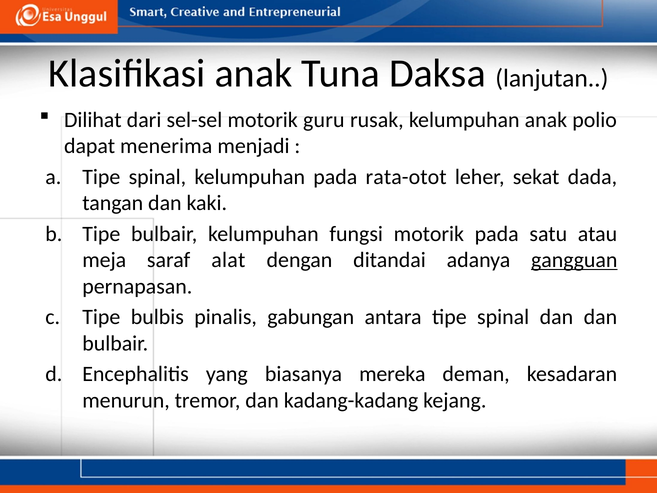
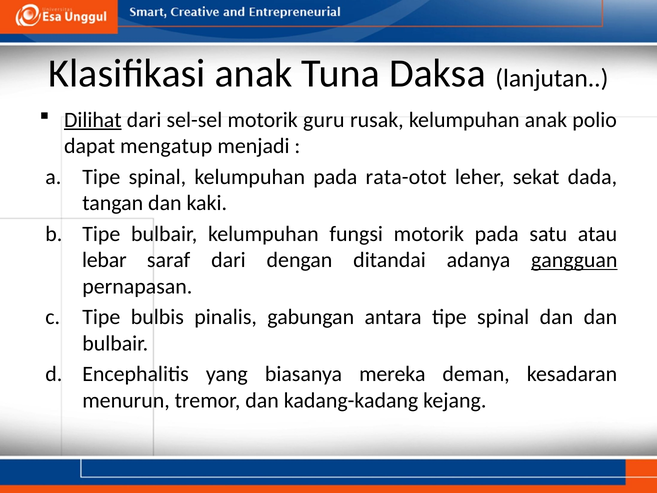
Dilihat underline: none -> present
menerima: menerima -> mengatup
meja: meja -> lebar
saraf alat: alat -> dari
